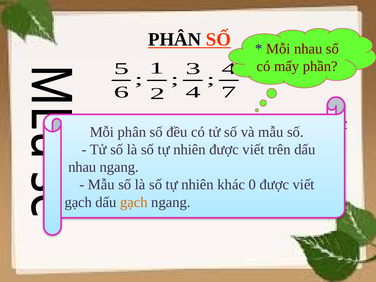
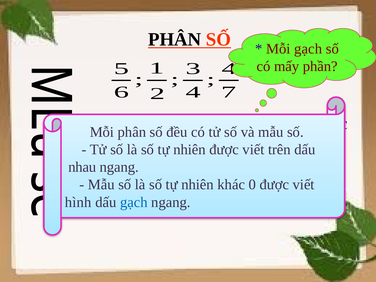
Mỗi nhau: nhau -> gạch
gạch at (78, 202): gạch -> hình
gạch at (134, 202) colour: orange -> blue
